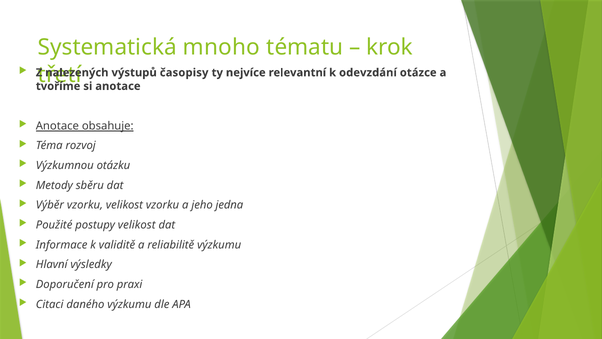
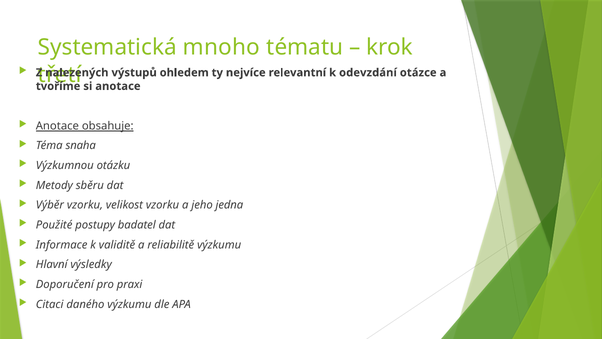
časopisy: časopisy -> ohledem
rozvoj: rozvoj -> snaha
postupy velikost: velikost -> badatel
